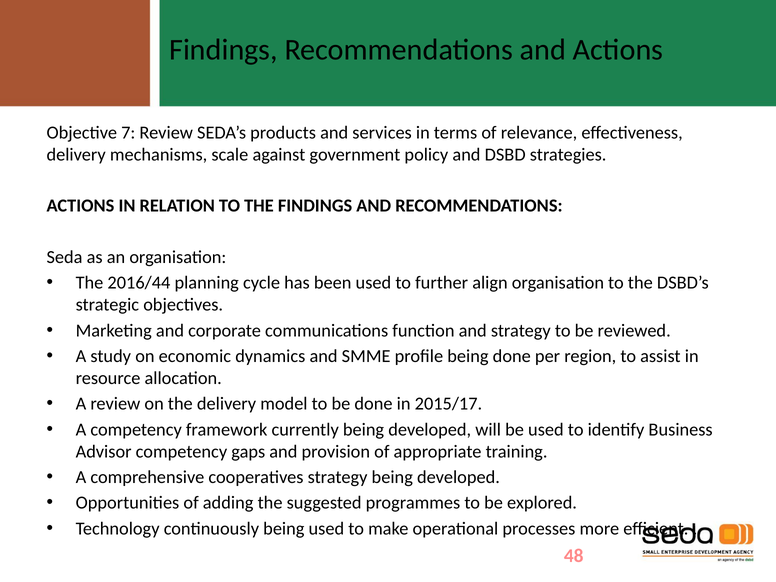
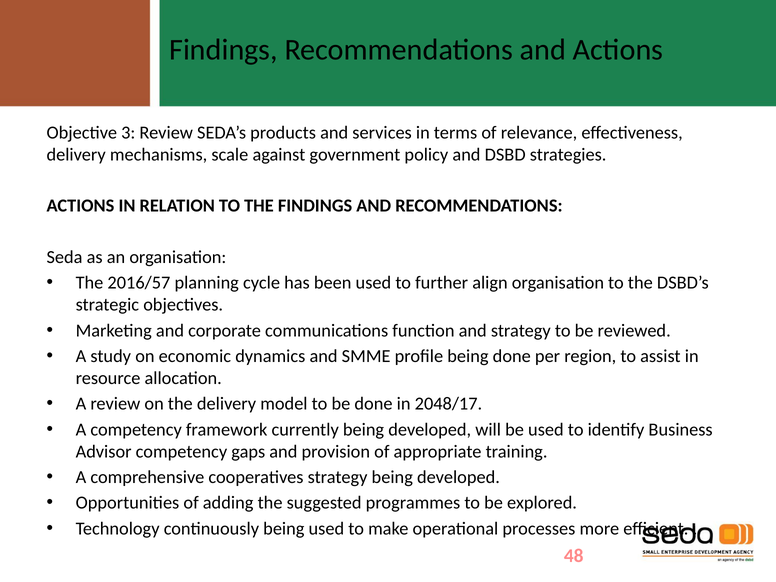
7: 7 -> 3
2016/44: 2016/44 -> 2016/57
2015/17: 2015/17 -> 2048/17
